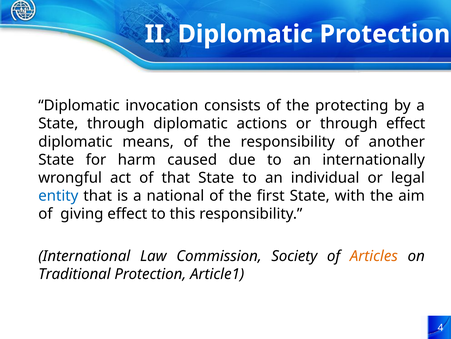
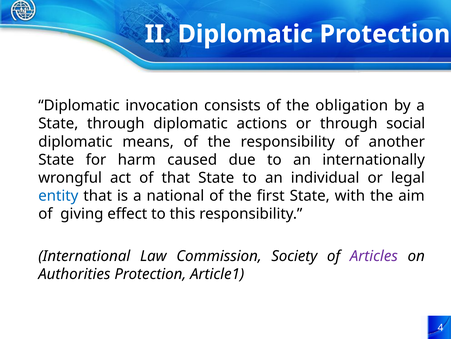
protecting: protecting -> obligation
through effect: effect -> social
Articles colour: orange -> purple
Traditional: Traditional -> Authorities
